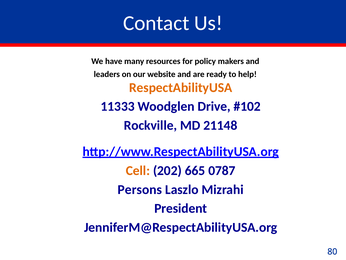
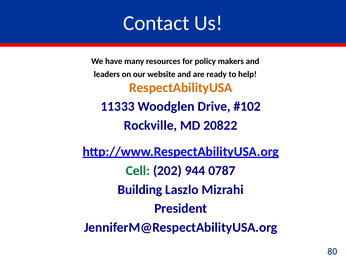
21148: 21148 -> 20822
Cell colour: orange -> green
665: 665 -> 944
Persons: Persons -> Building
